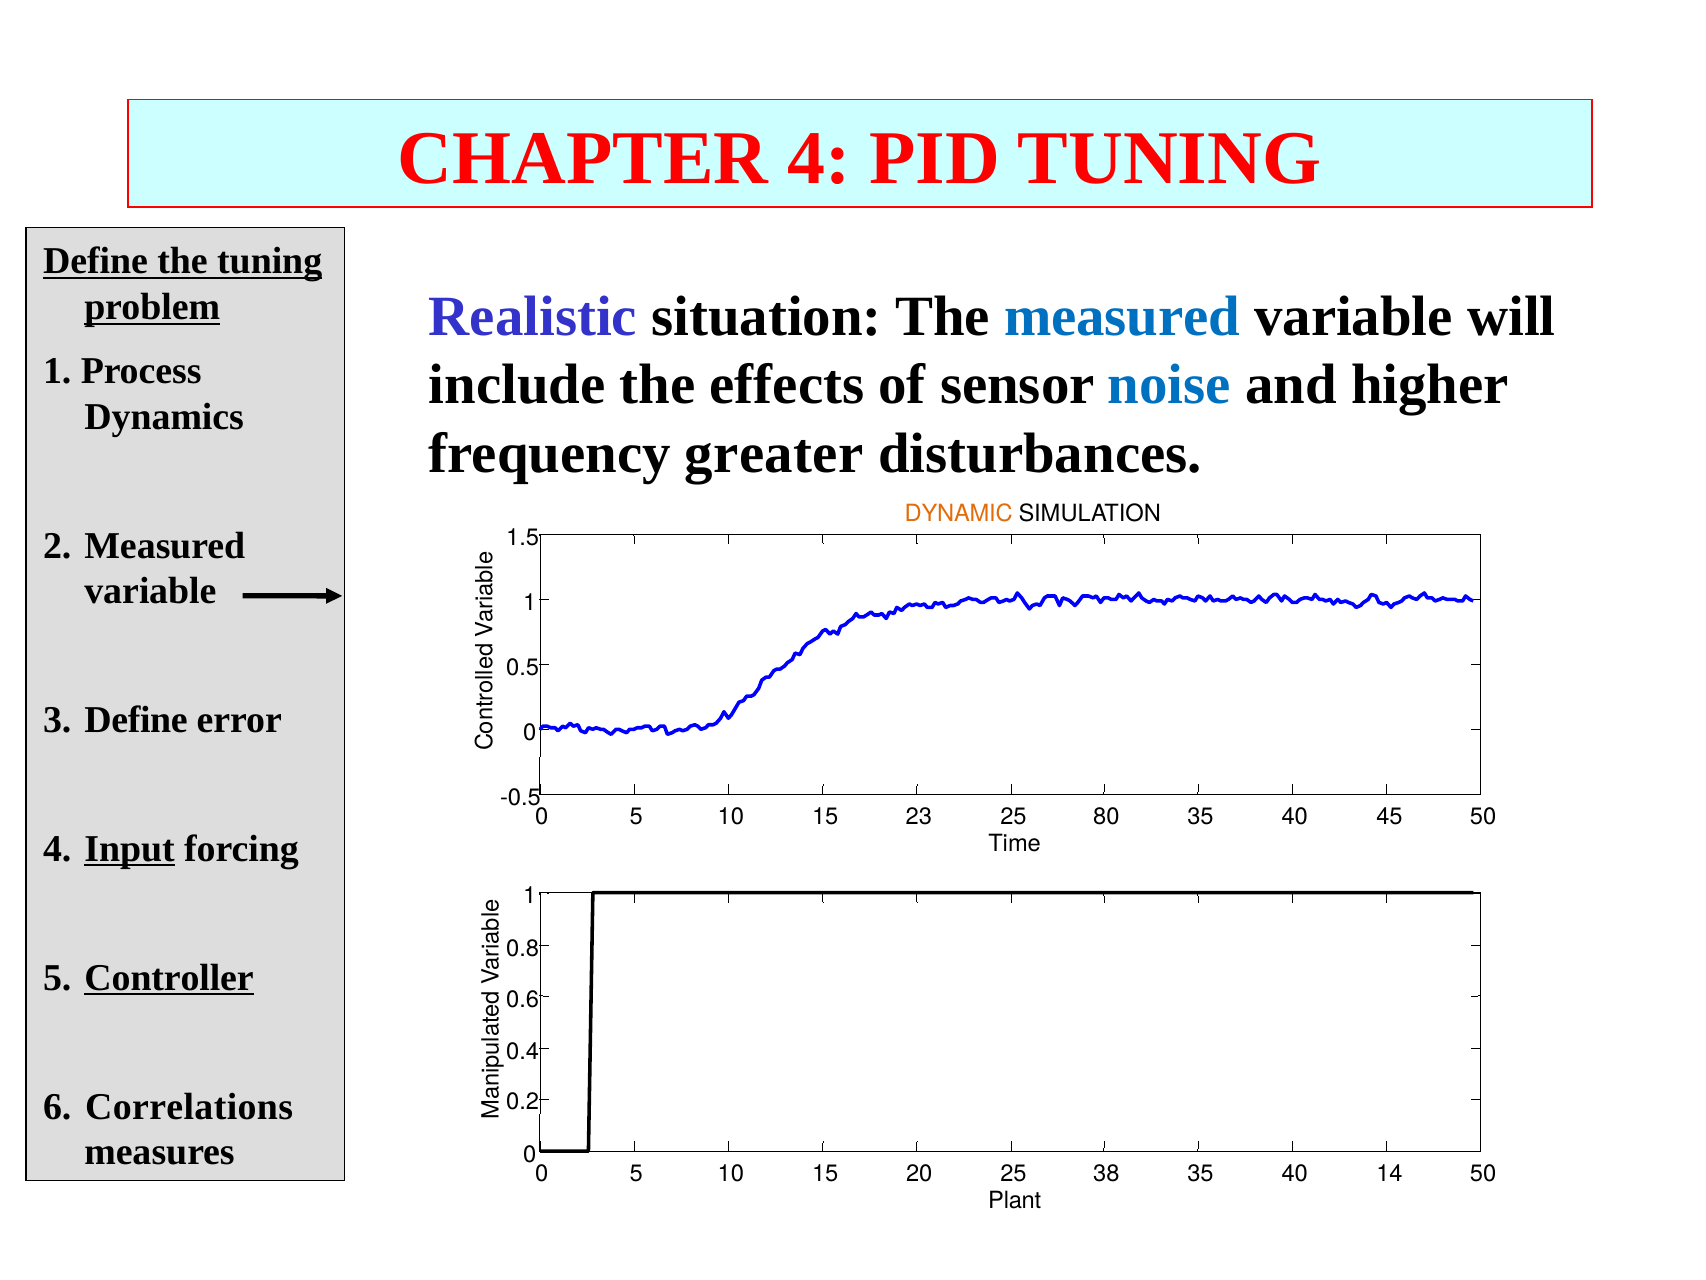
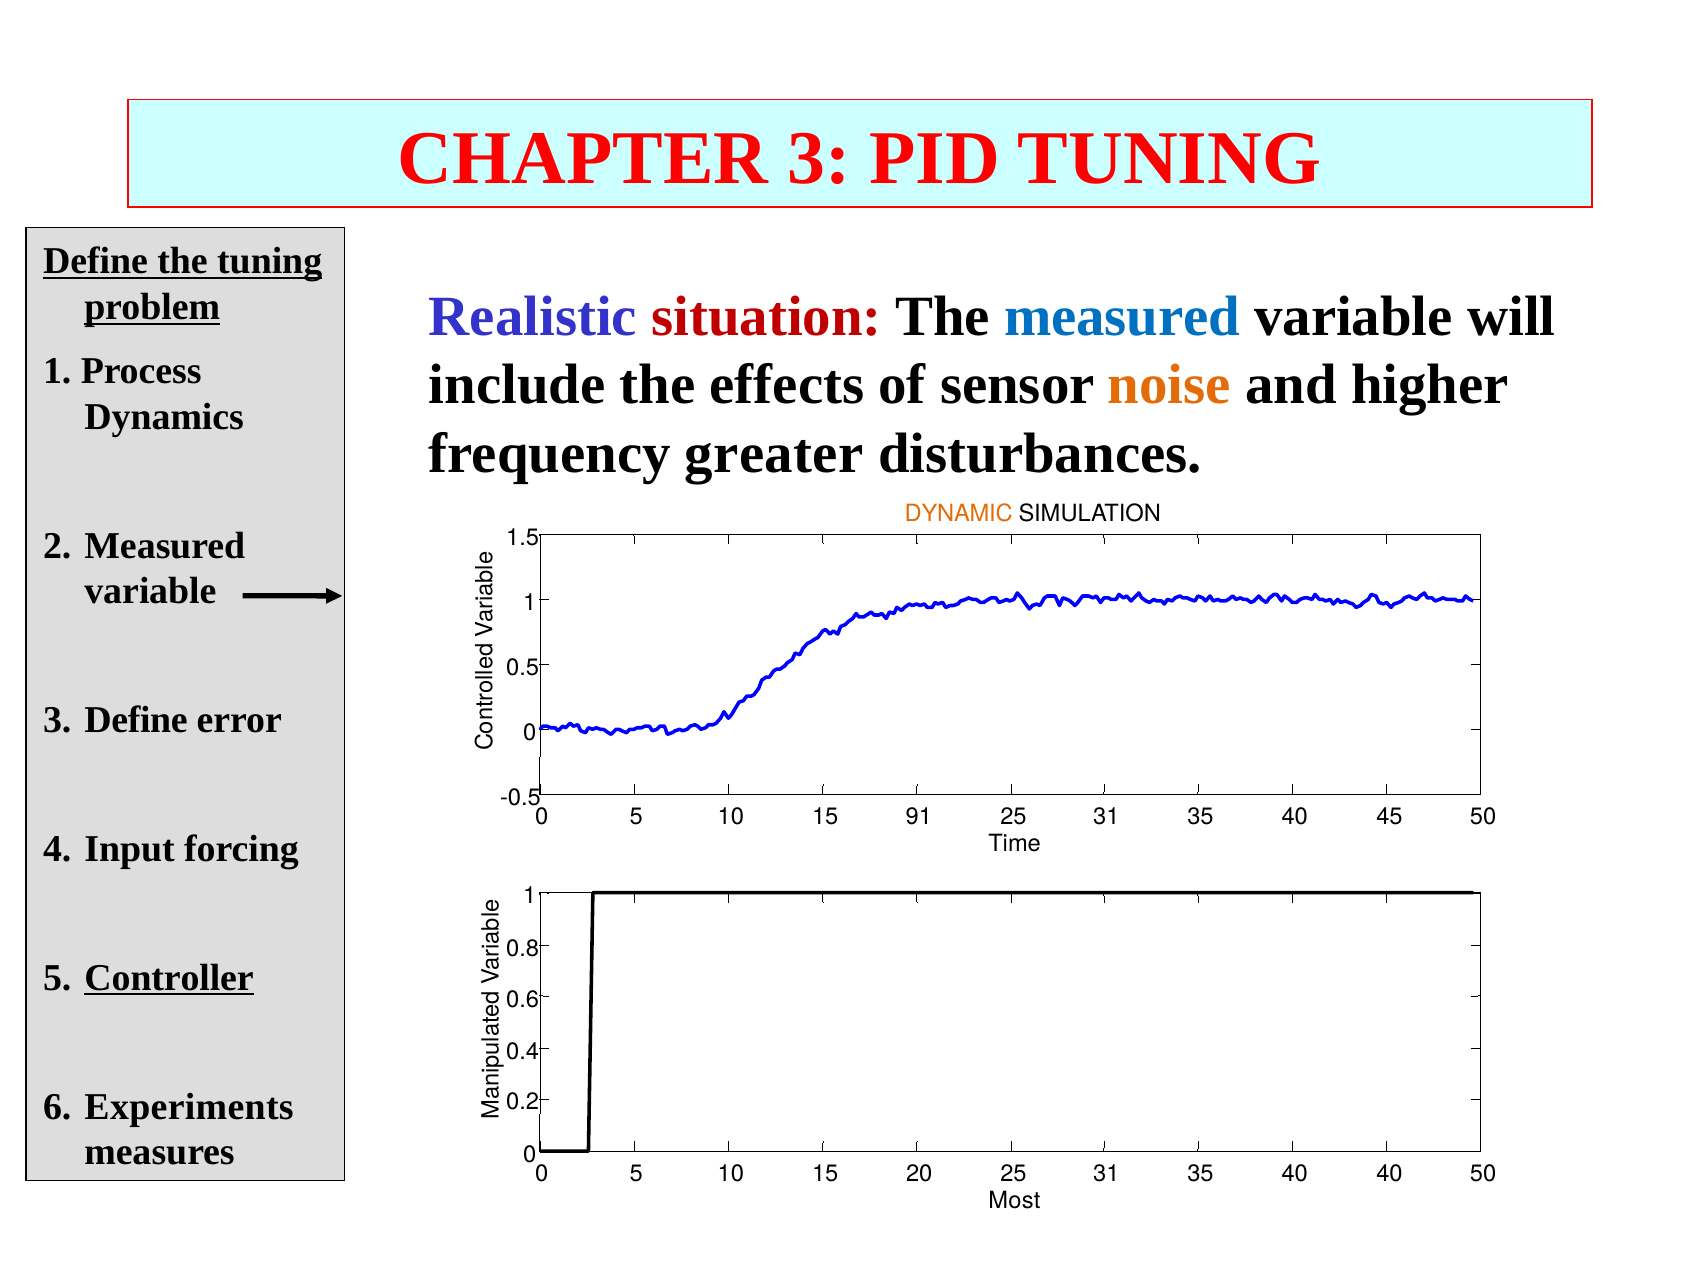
CHAPTER 4: 4 -> 3
situation colour: black -> red
noise colour: blue -> orange
23: 23 -> 91
80 at (1106, 816): 80 -> 31
Input underline: present -> none
Correlations: Correlations -> Experiments
20 25 38: 38 -> 31
40 14: 14 -> 40
Plant: Plant -> Most
